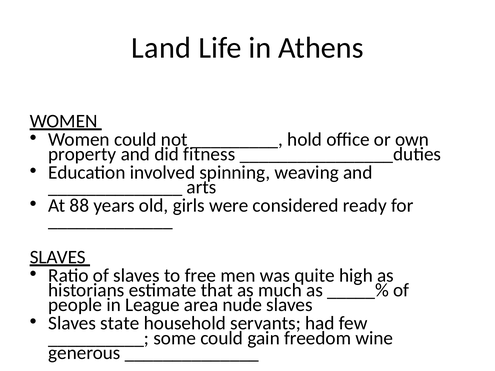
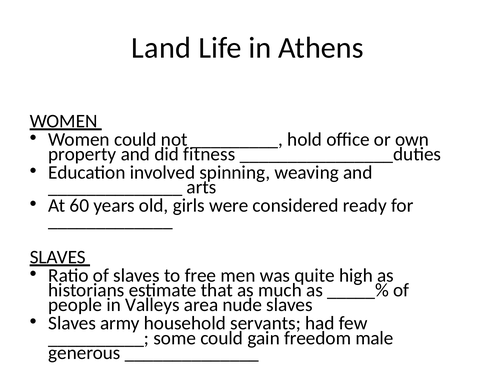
88: 88 -> 60
League: League -> Valleys
state: state -> army
wine: wine -> male
